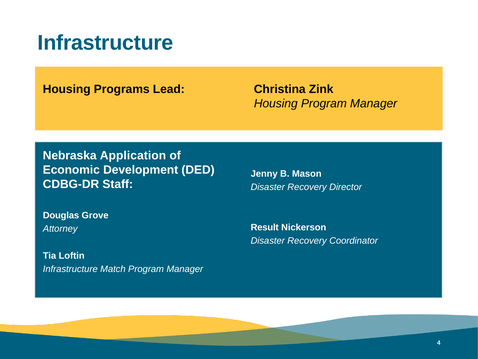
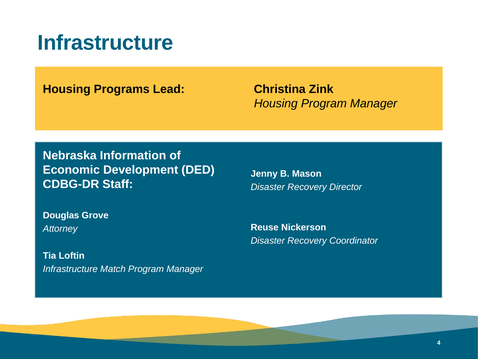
Application: Application -> Information
Result: Result -> Reuse
